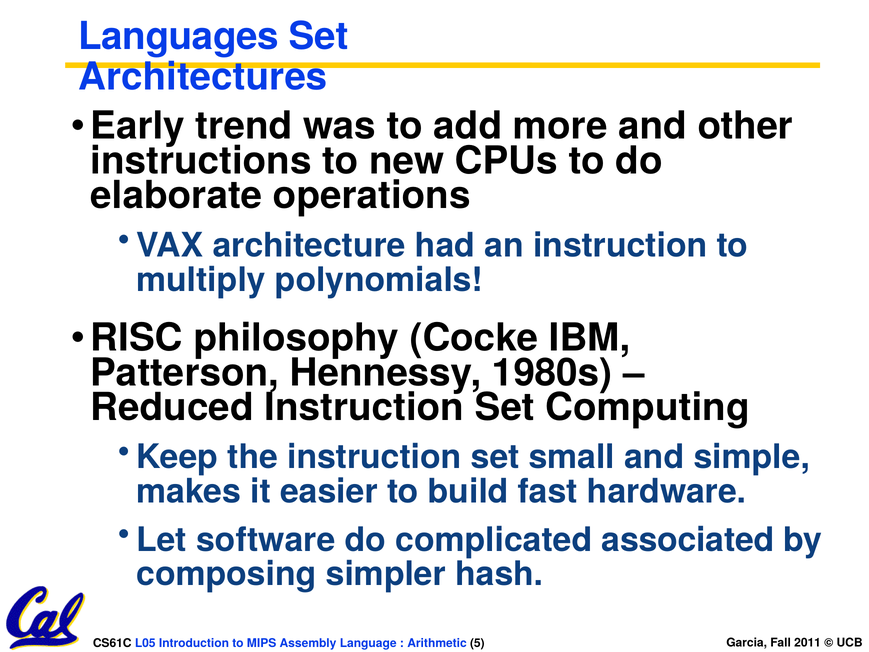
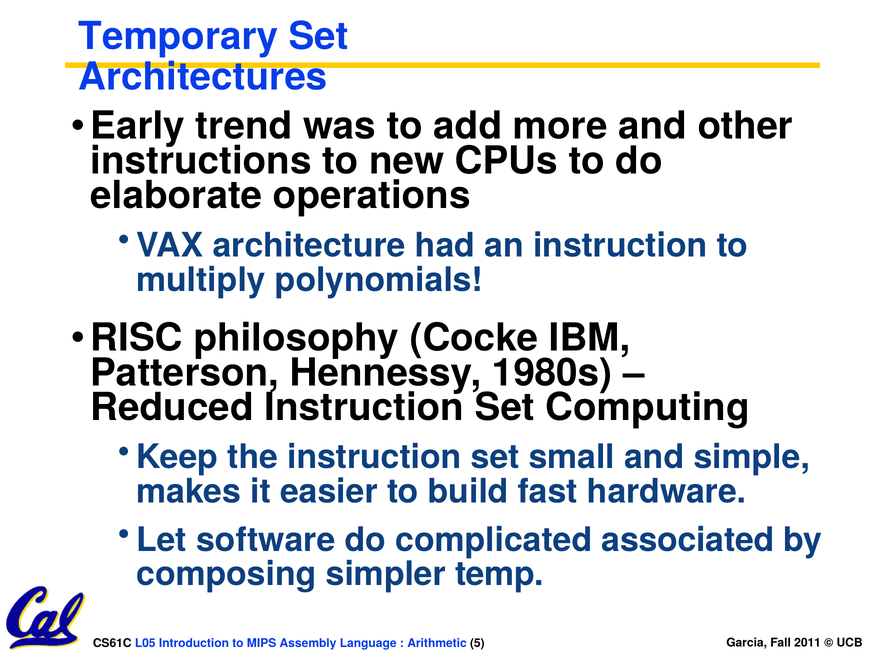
Languages: Languages -> Temporary
hash: hash -> temp
